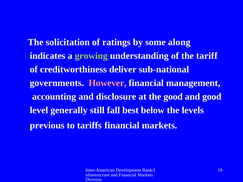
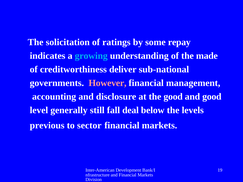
along: along -> repay
growing colour: light green -> light blue
tariff: tariff -> made
best: best -> deal
tariffs: tariffs -> sector
